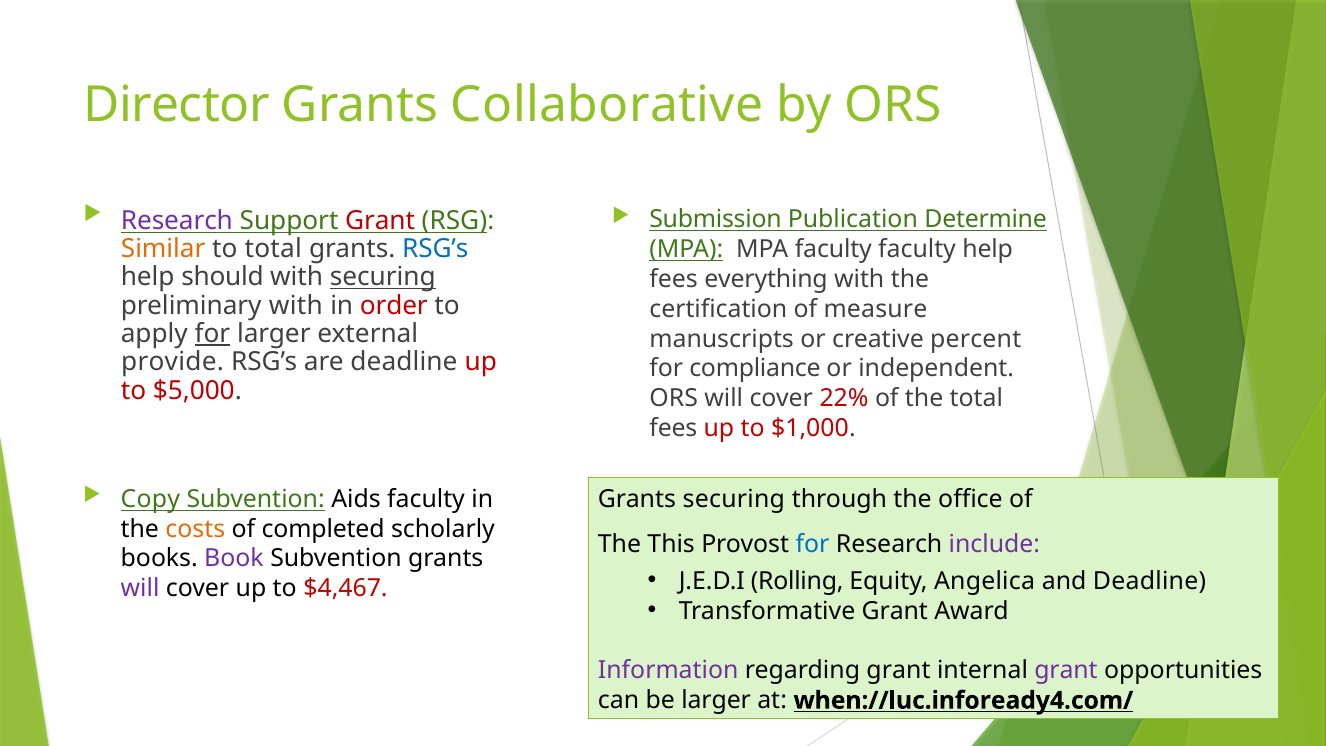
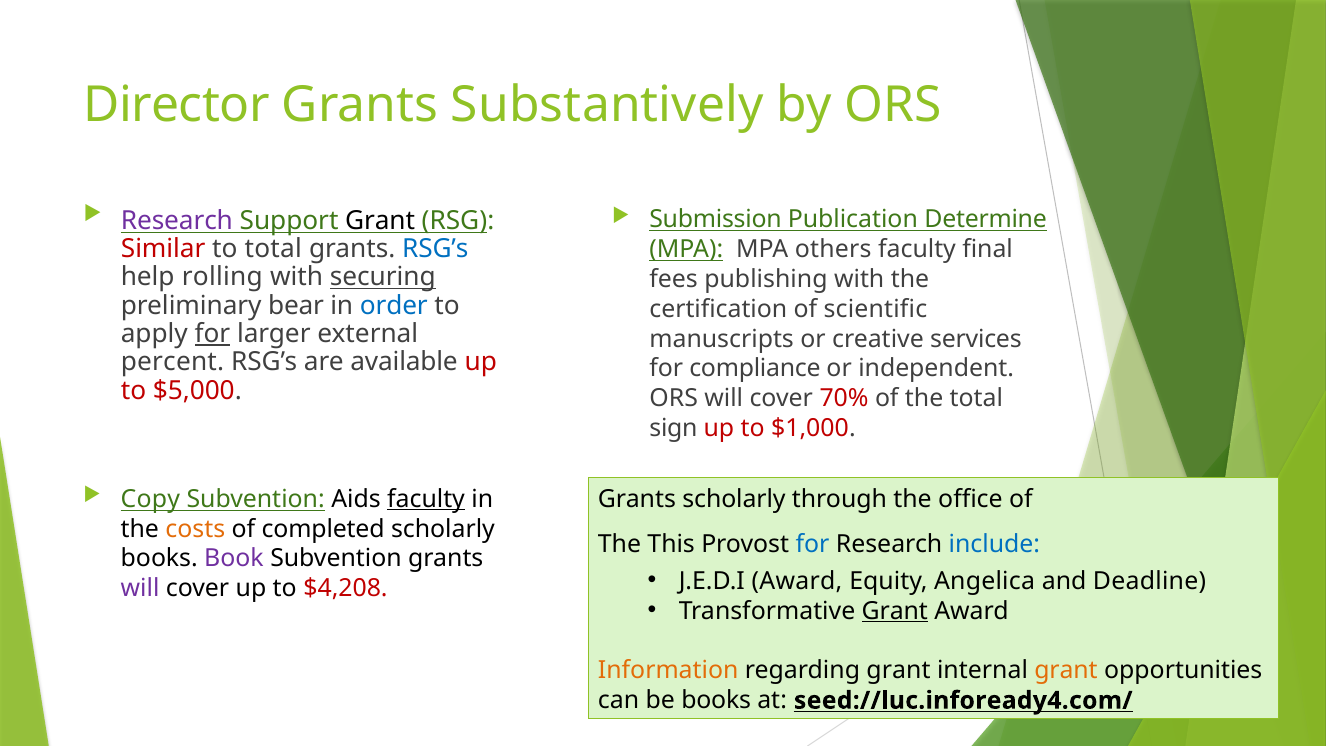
Collaborative: Collaborative -> Substantively
Grant at (380, 220) colour: red -> black
Similar colour: orange -> red
MPA faculty: faculty -> others
faculty help: help -> final
should: should -> rolling
everything: everything -> publishing
preliminary with: with -> bear
order colour: red -> blue
measure: measure -> scientific
percent: percent -> services
provide: provide -> percent
are deadline: deadline -> available
22%: 22% -> 70%
fees at (673, 428): fees -> sign
faculty at (426, 499) underline: none -> present
Grants securing: securing -> scholarly
include colour: purple -> blue
J.E.D.I Rolling: Rolling -> Award
$4,467: $4,467 -> $4,208
Grant at (895, 611) underline: none -> present
Information colour: purple -> orange
grant at (1066, 671) colour: purple -> orange
be larger: larger -> books
when://luc.infoready4.com/: when://luc.infoready4.com/ -> seed://luc.infoready4.com/
